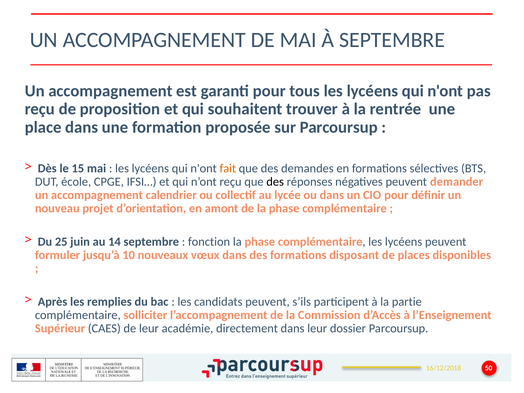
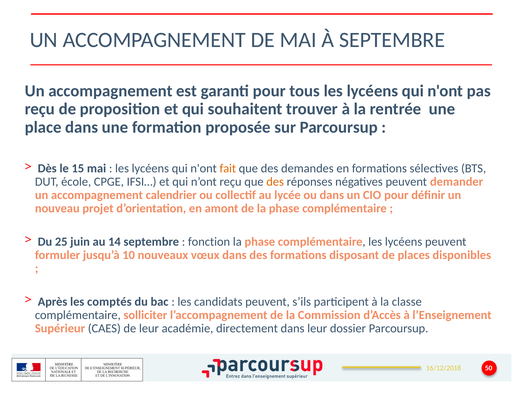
des at (275, 182) colour: black -> orange
remplies: remplies -> comptés
partie: partie -> classe
